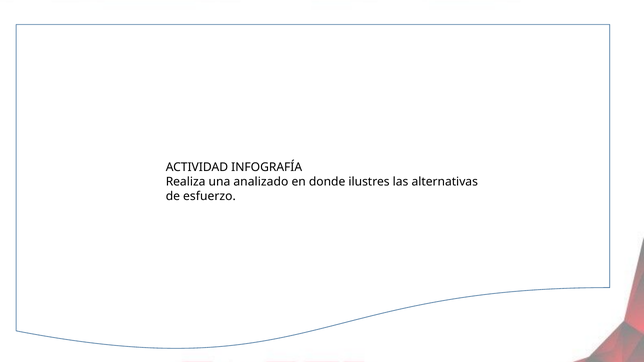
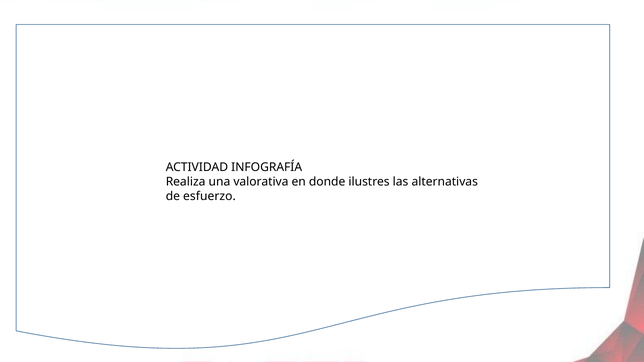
analizado: analizado -> valorativa
